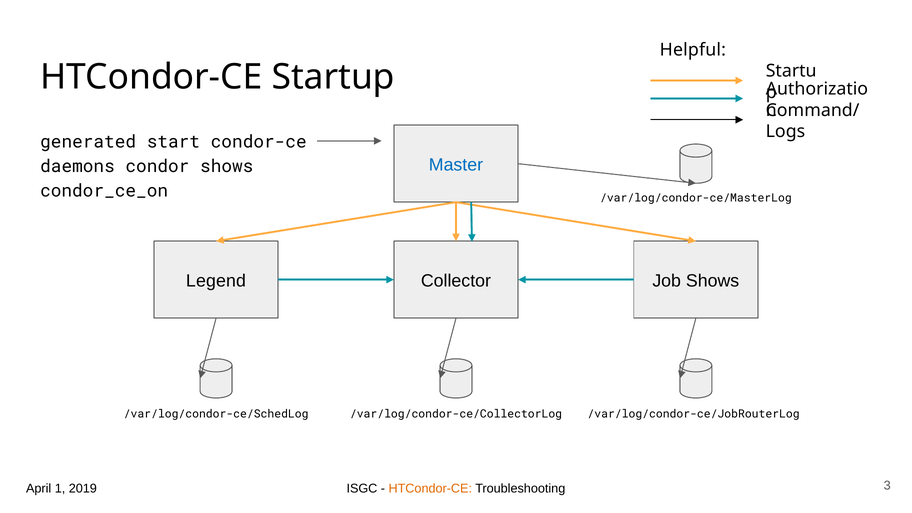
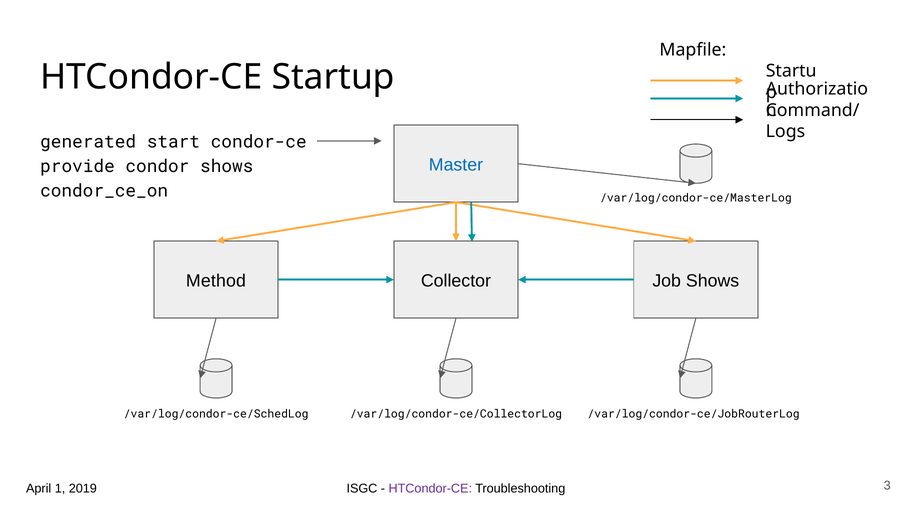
Helpful: Helpful -> Mapfile
daemons: daemons -> provide
Legend: Legend -> Method
HTCondor-CE at (430, 488) colour: orange -> purple
